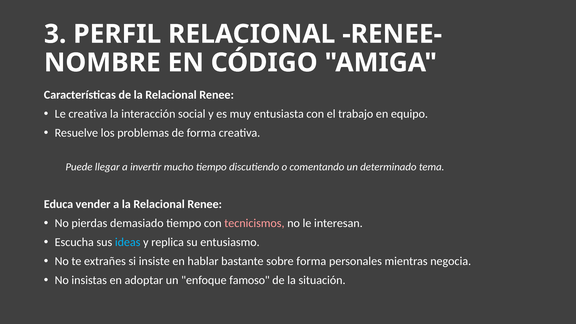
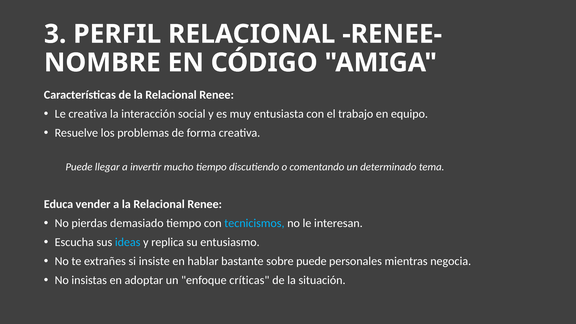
tecnicismos colour: pink -> light blue
sobre forma: forma -> puede
famoso: famoso -> críticas
